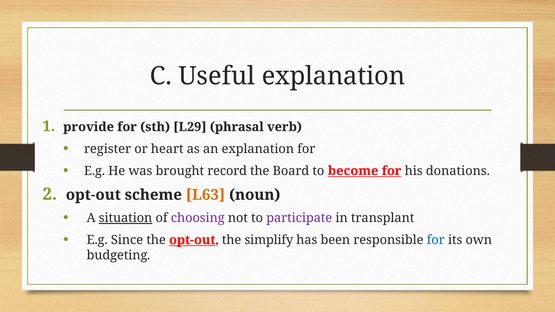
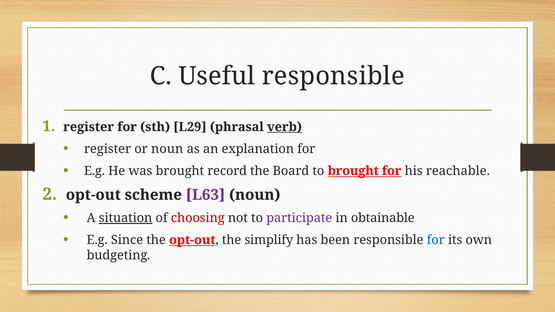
Useful explanation: explanation -> responsible
provide at (89, 127): provide -> register
verb underline: none -> present
or heart: heart -> noun
to become: become -> brought
donations: donations -> reachable
L63 colour: orange -> purple
choosing colour: purple -> red
transplant: transplant -> obtainable
